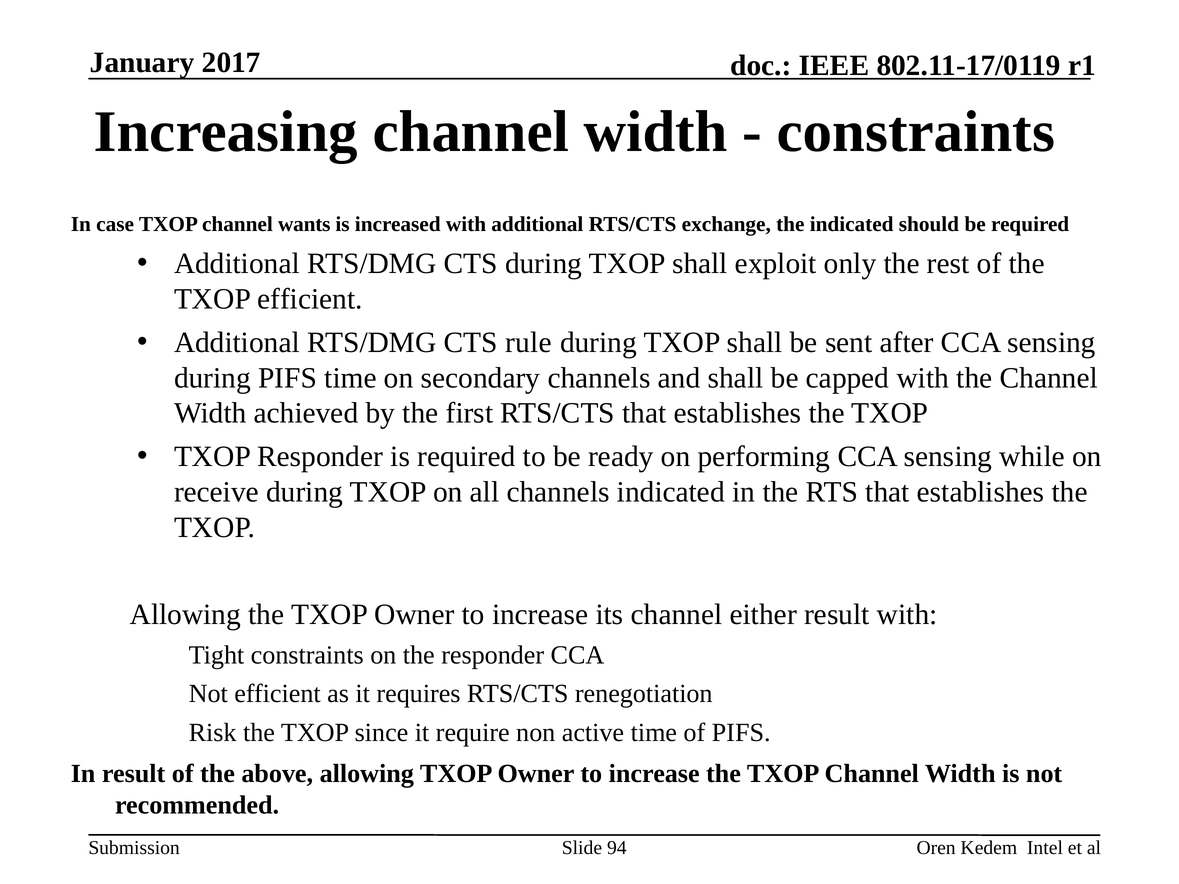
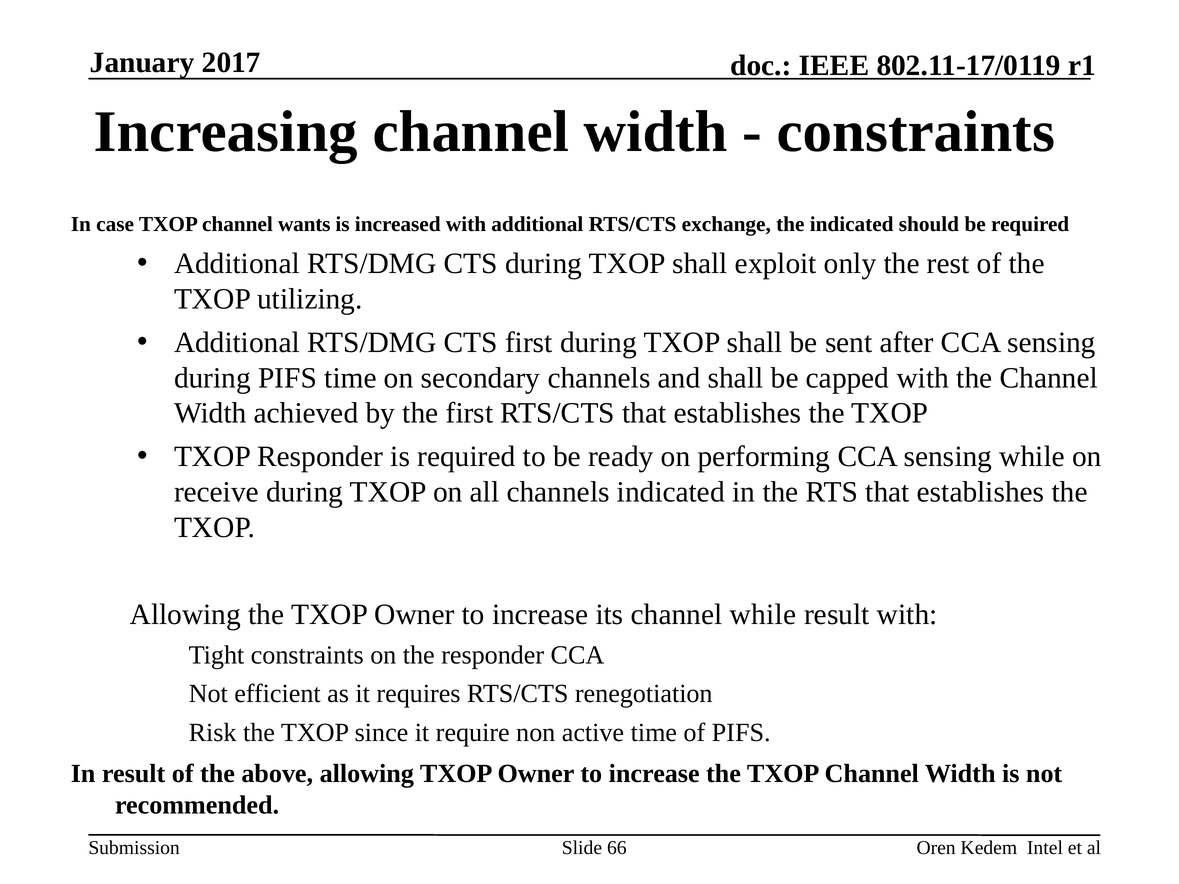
TXOP efficient: efficient -> utilizing
CTS rule: rule -> first
channel either: either -> while
94: 94 -> 66
